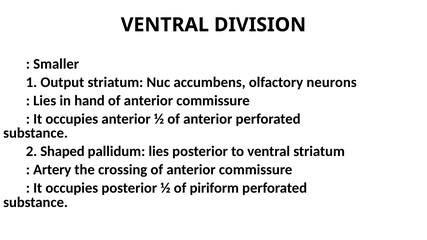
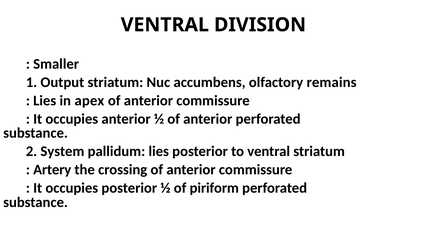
neurons: neurons -> remains
hand: hand -> apex
Shaped: Shaped -> System
